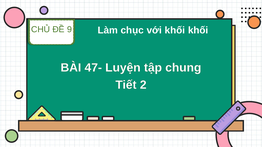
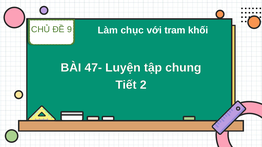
với khối: khối -> tram
